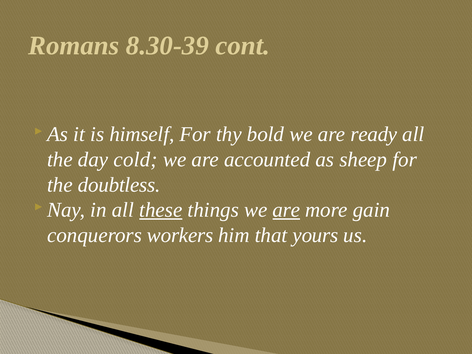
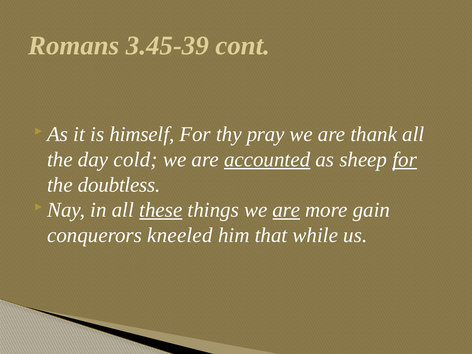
8.30-39: 8.30-39 -> 3.45-39
bold: bold -> pray
ready: ready -> thank
accounted underline: none -> present
for at (405, 160) underline: none -> present
workers: workers -> kneeled
yours: yours -> while
